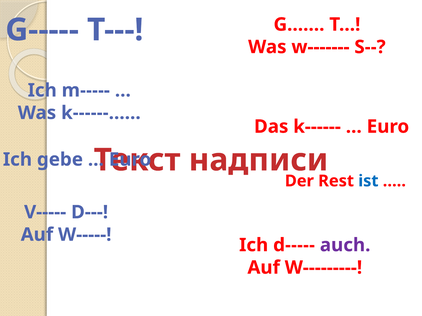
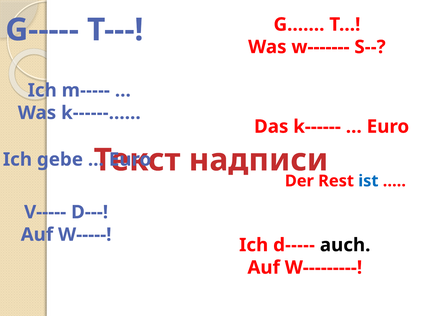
auch colour: purple -> black
